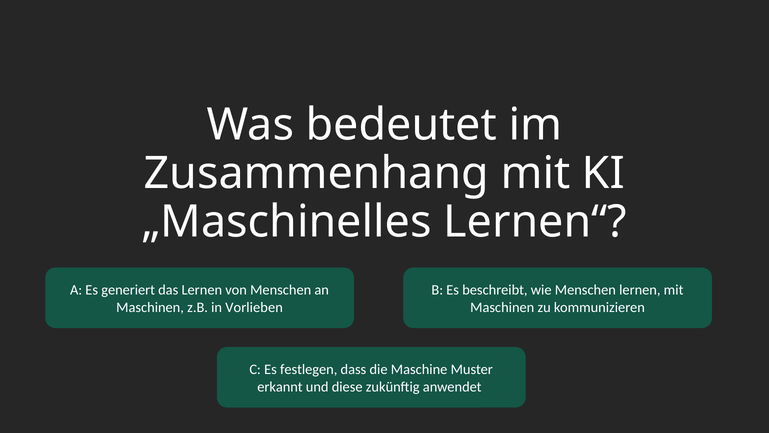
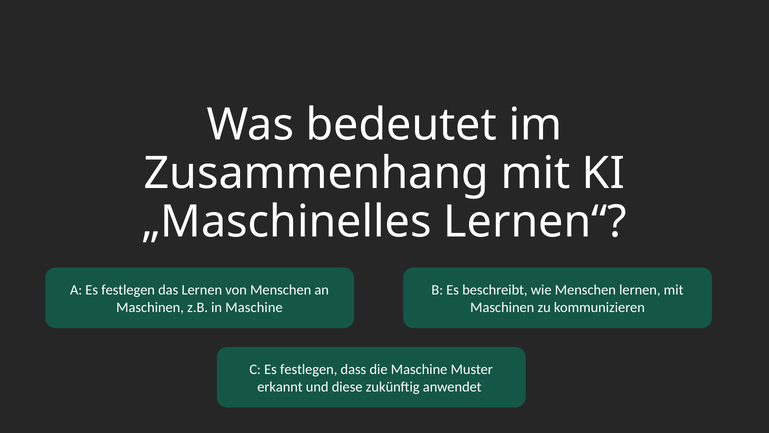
A Es generiert: generiert -> festlegen
in Vorlieben: Vorlieben -> Maschine
